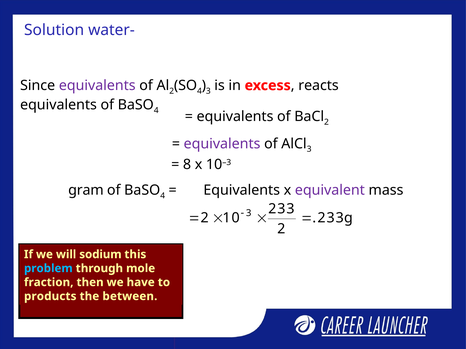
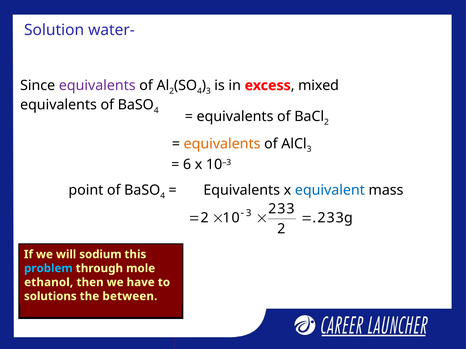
reacts: reacts -> mixed
equivalents at (222, 144) colour: purple -> orange
8: 8 -> 6
gram: gram -> point
equivalent colour: purple -> blue
fraction: fraction -> ethanol
products: products -> solutions
